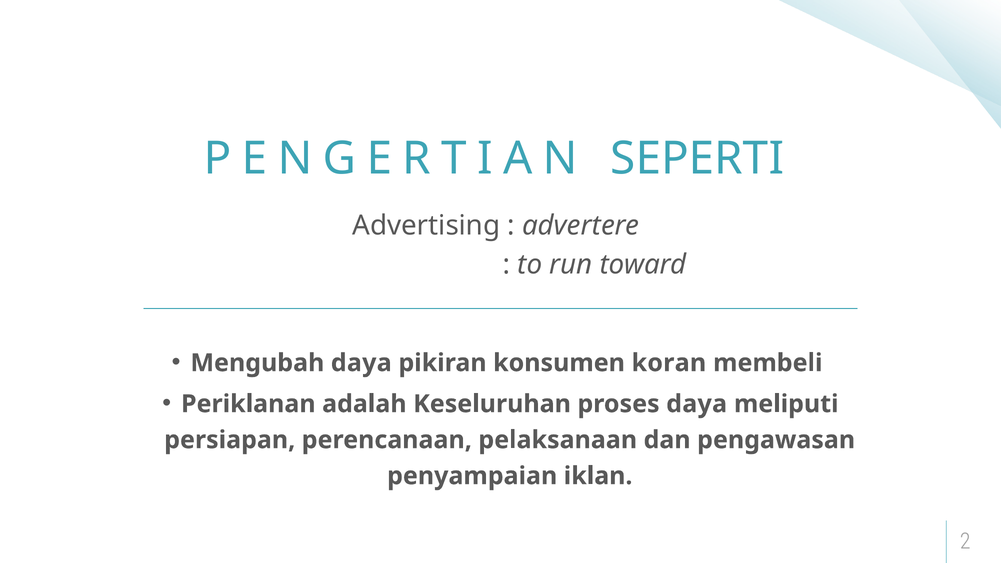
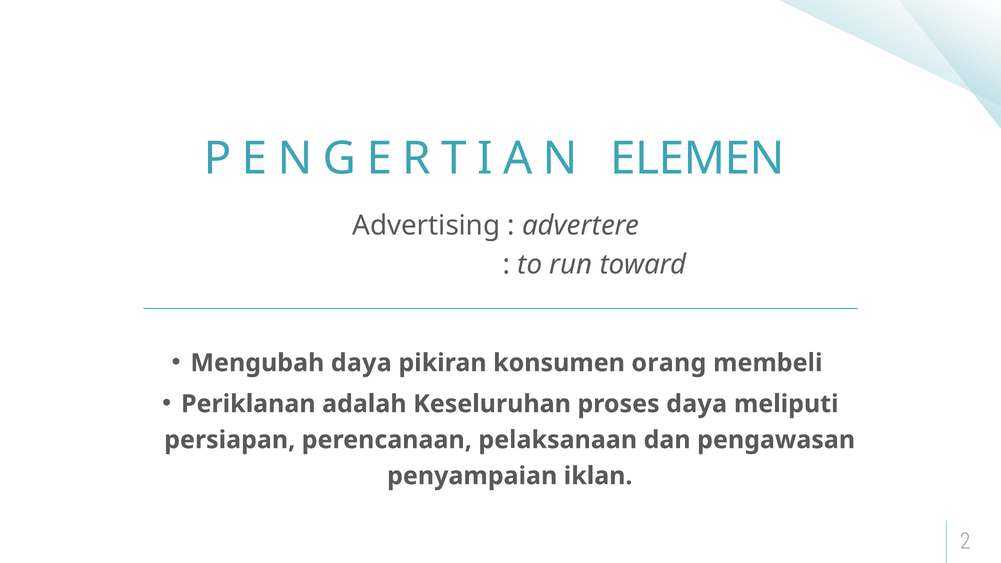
SEPERTI: SEPERTI -> ELEMEN
koran: koran -> orang
